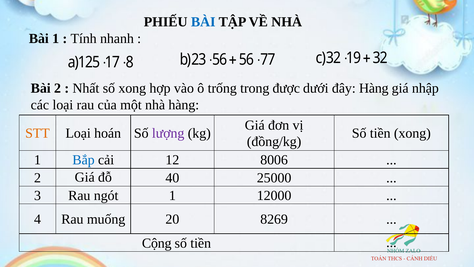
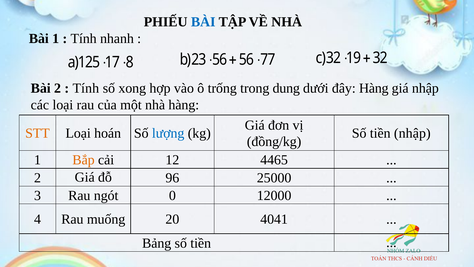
Nhất at (86, 88): Nhất -> Tính
được: được -> dung
lượng colour: purple -> blue
tiền xong: xong -> nhập
Bắp colour: blue -> orange
8006: 8006 -> 4465
40: 40 -> 96
ngót 1: 1 -> 0
8269: 8269 -> 4041
Cộng: Cộng -> Bảng
